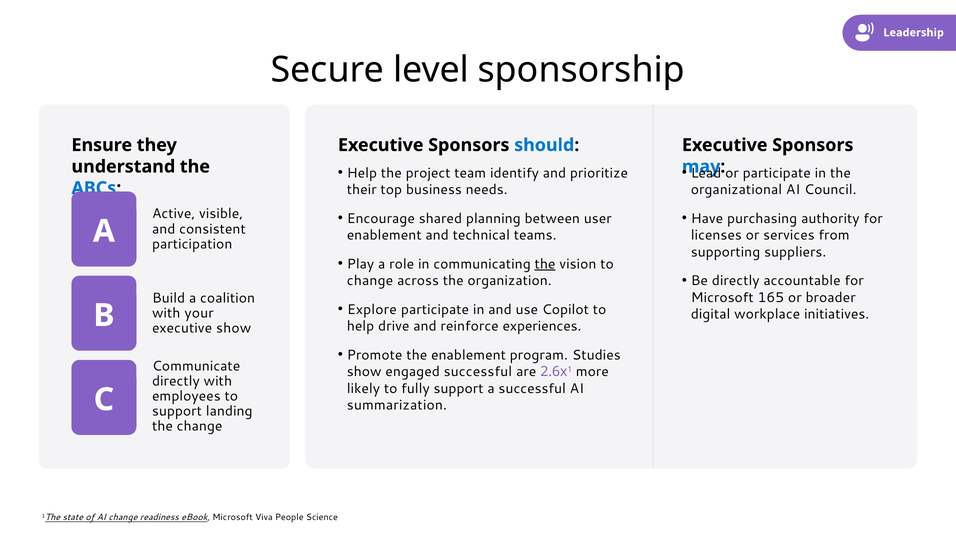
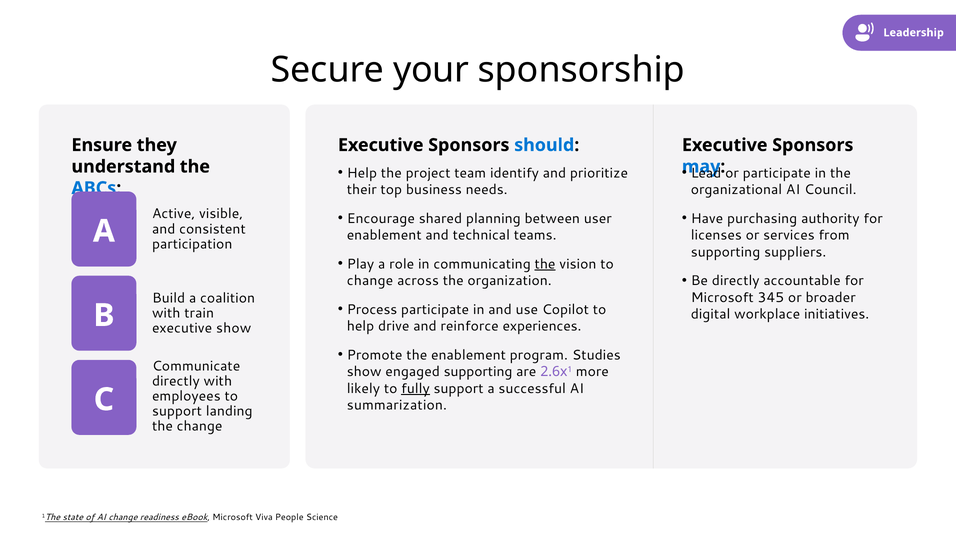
level: level -> your
165: 165 -> 345
Explore: Explore -> Process
your: your -> train
engaged successful: successful -> supporting
fully underline: none -> present
